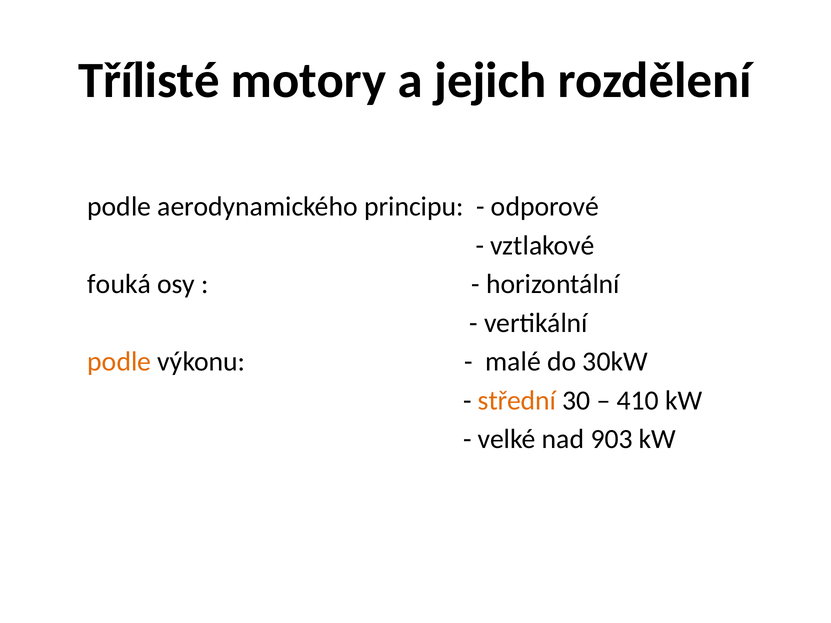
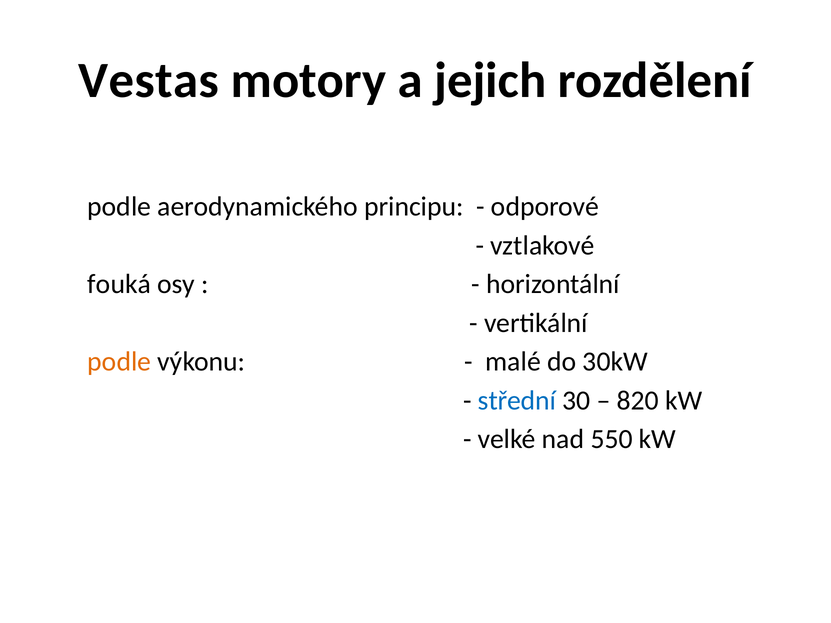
Třílisté: Třílisté -> Vestas
střední colour: orange -> blue
410: 410 -> 820
903: 903 -> 550
